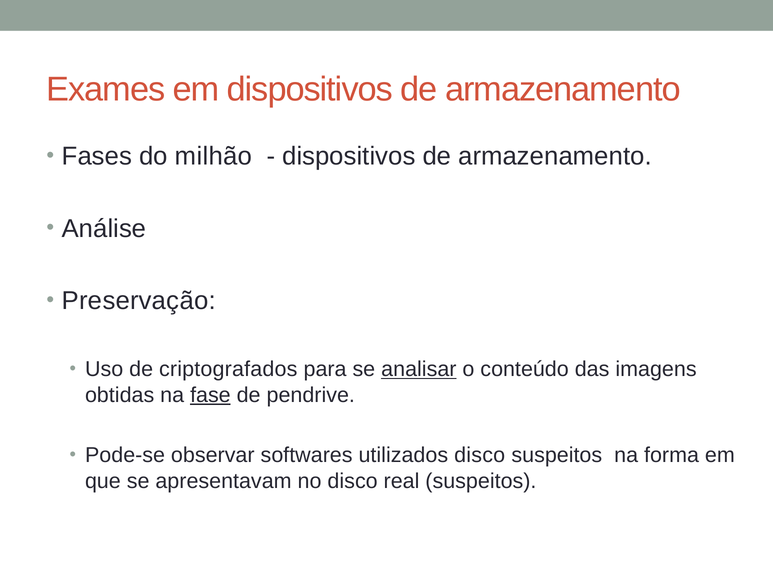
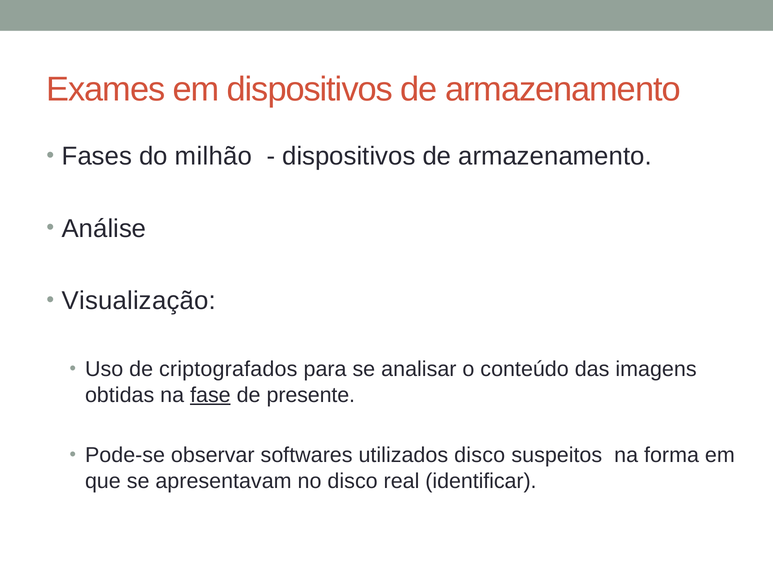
Preservação: Preservação -> Visualização
analisar underline: present -> none
pendrive: pendrive -> presente
real suspeitos: suspeitos -> identificar
